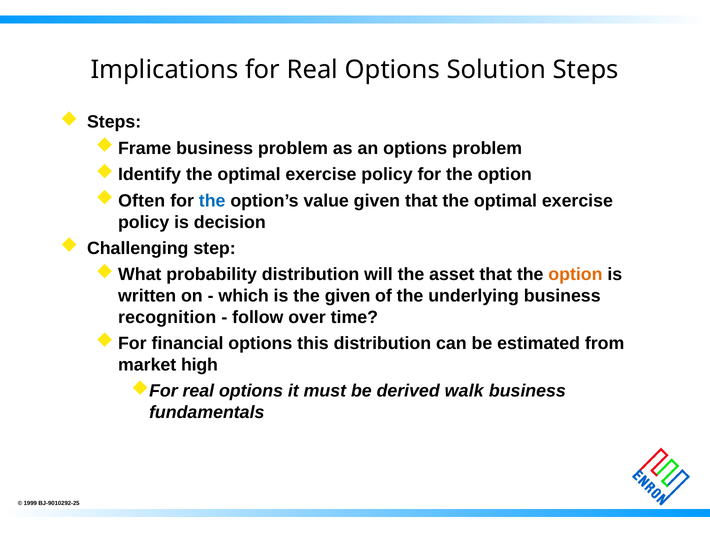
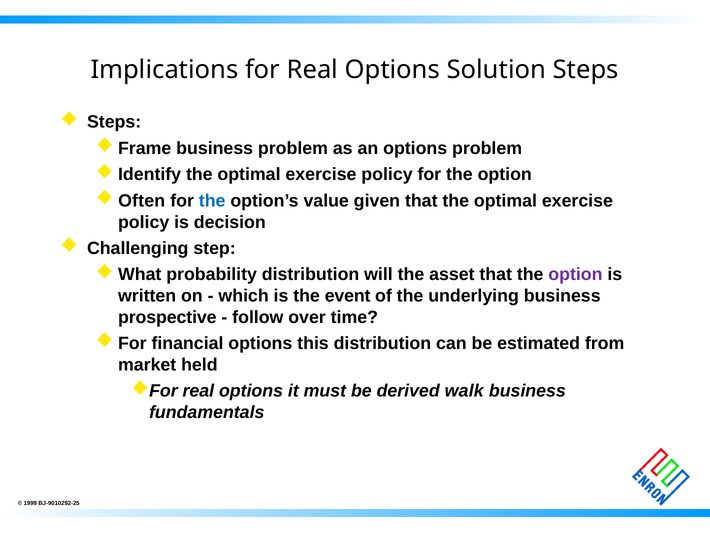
option at (575, 274) colour: orange -> purple
the given: given -> event
recognition: recognition -> prospective
high: high -> held
